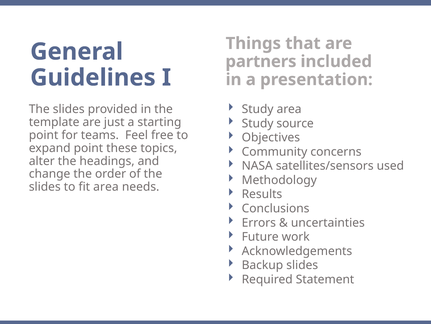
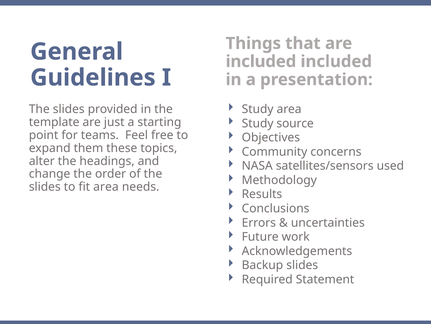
partners at (261, 61): partners -> included
expand point: point -> them
